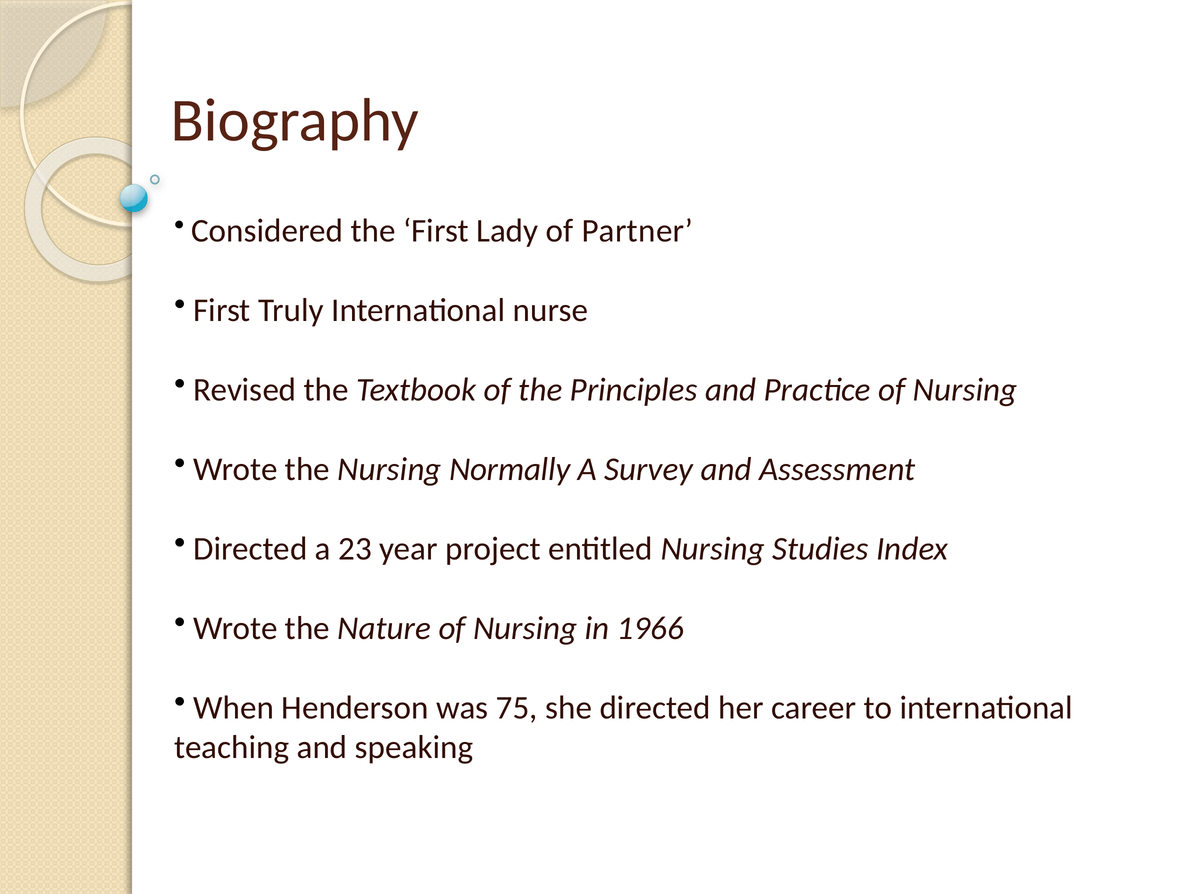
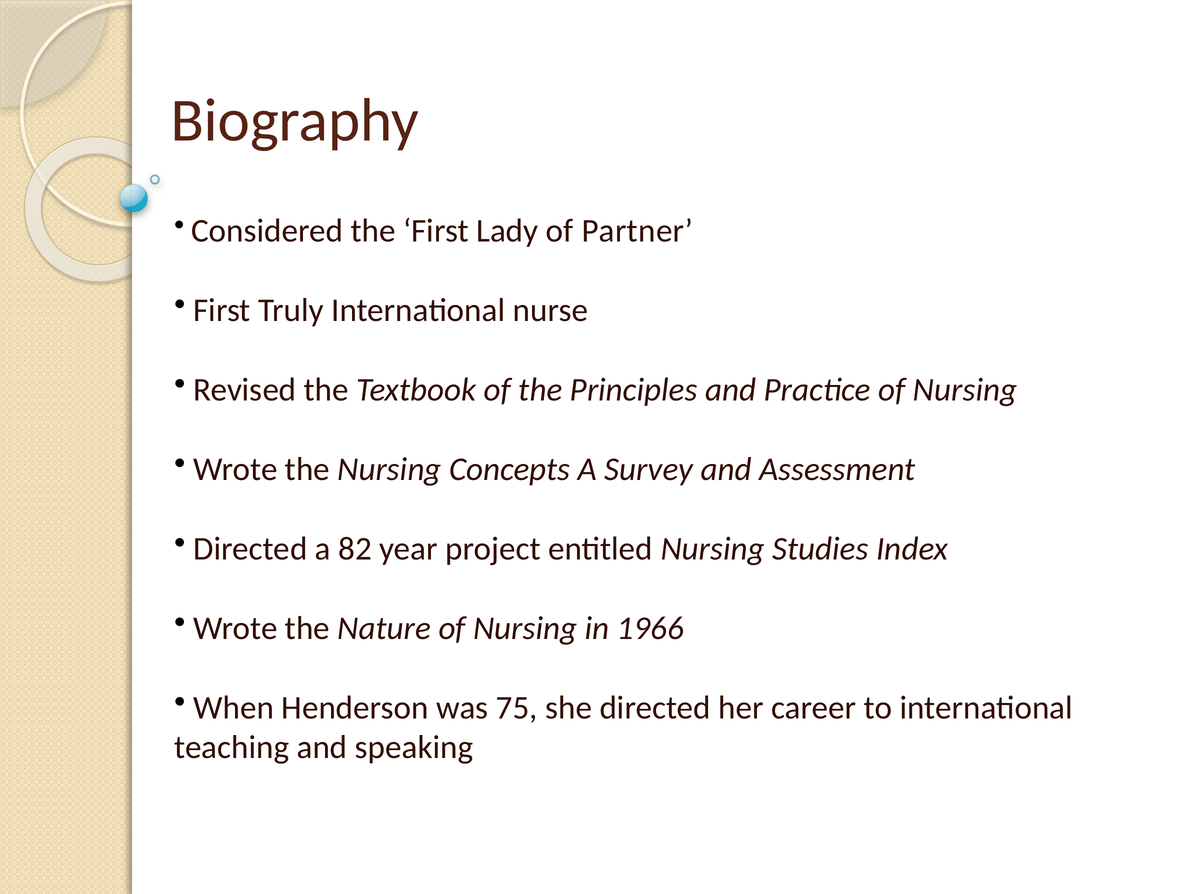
Normally: Normally -> Concepts
23: 23 -> 82
